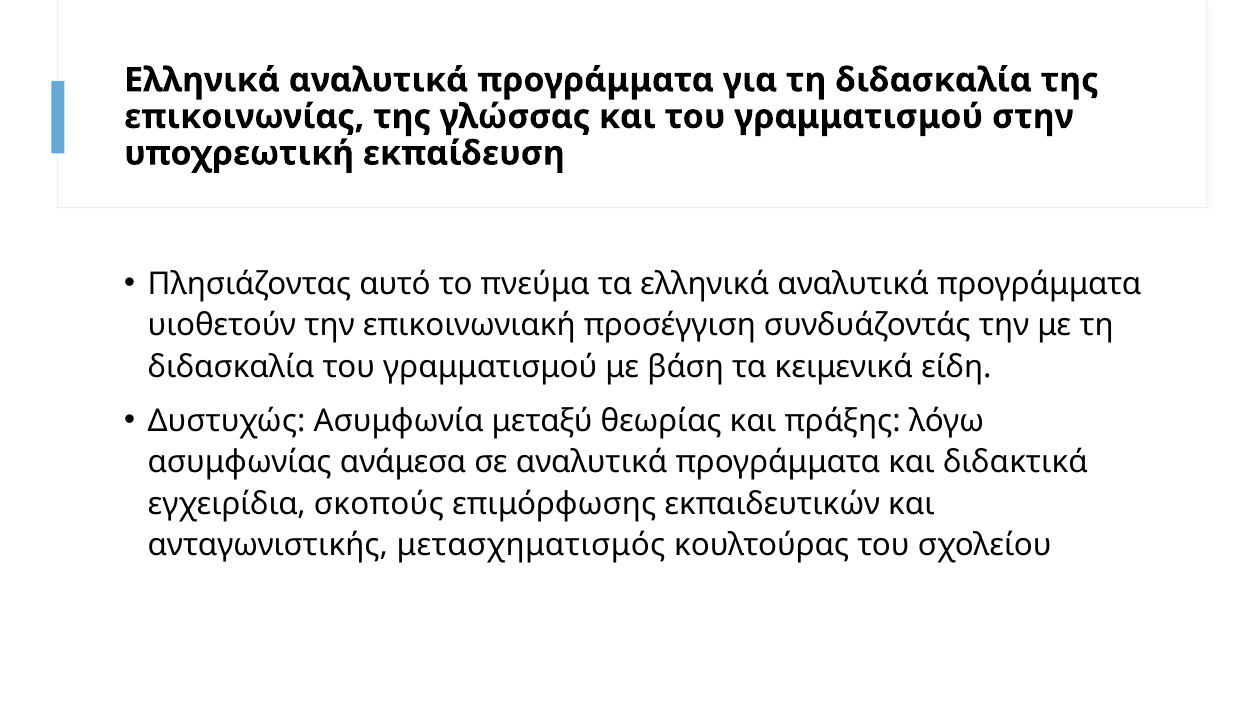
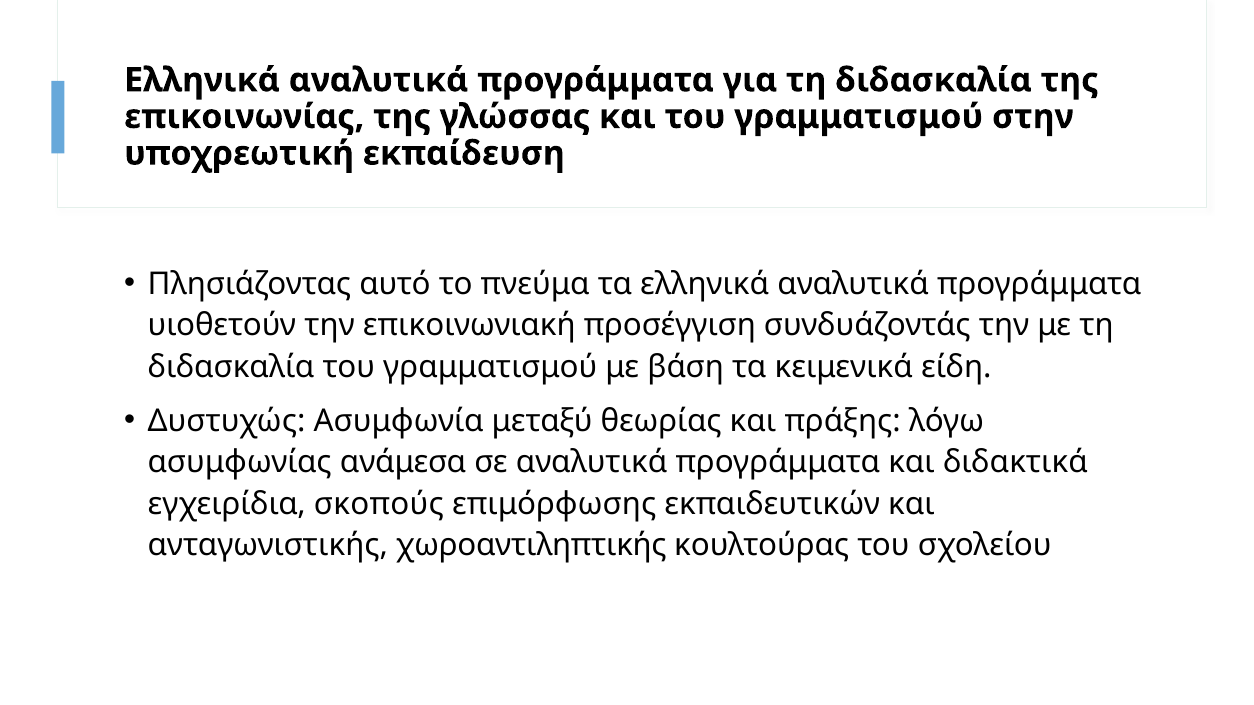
μετασχηματισμός: μετασχηματισμός -> χωροαντιληπτικής
